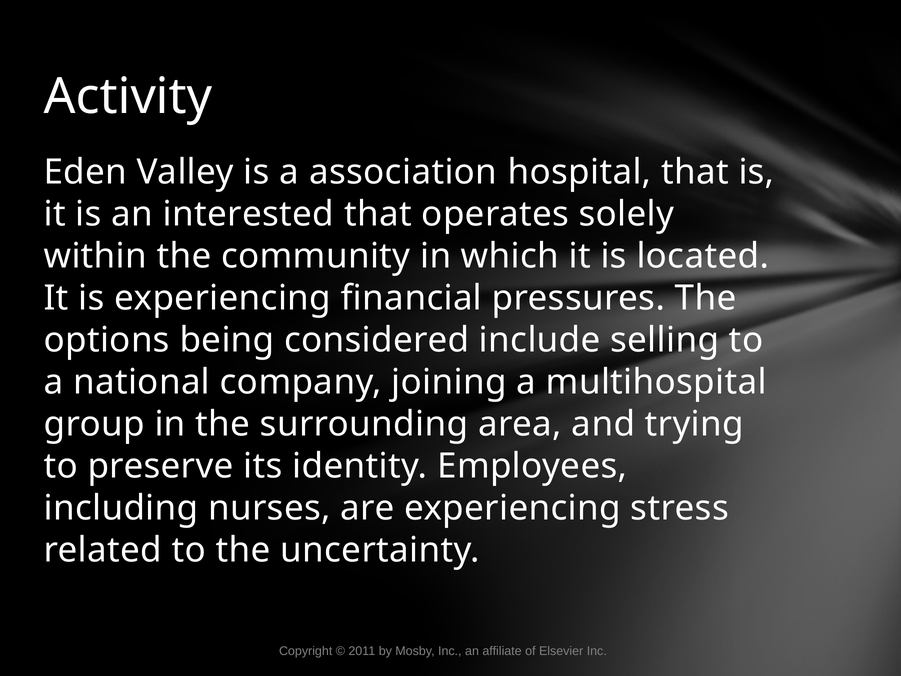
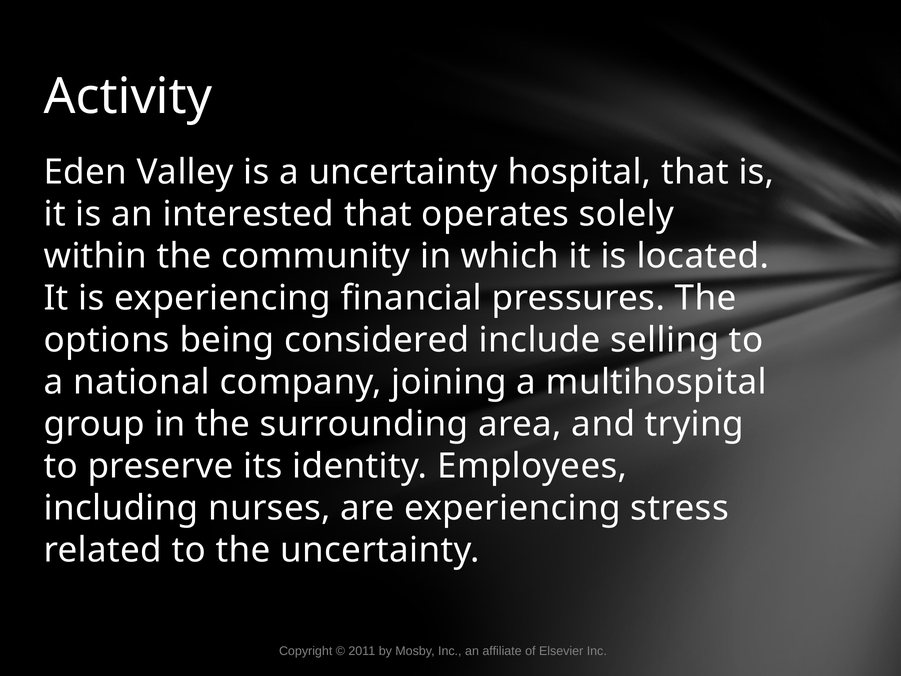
a association: association -> uncertainty
